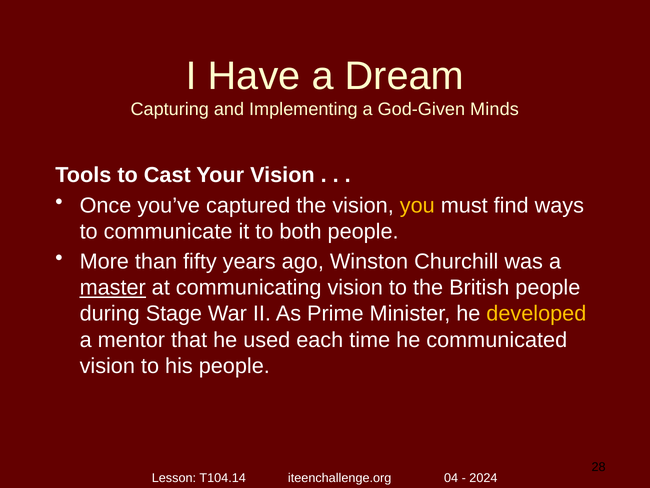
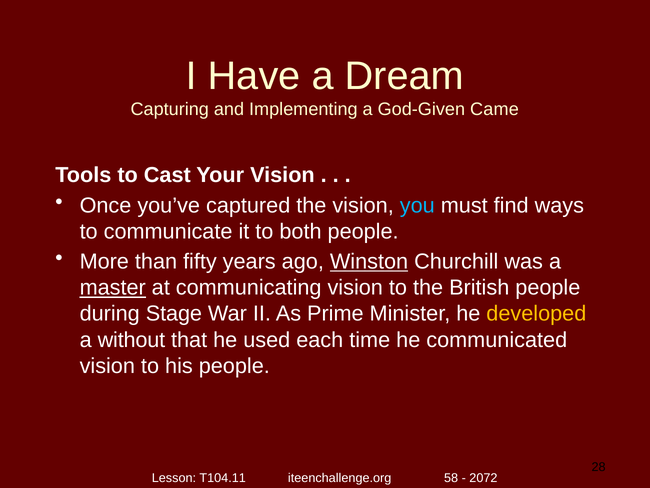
Minds: Minds -> Came
you colour: yellow -> light blue
Winston underline: none -> present
mentor: mentor -> without
T104.14: T104.14 -> T104.11
04: 04 -> 58
2024: 2024 -> 2072
